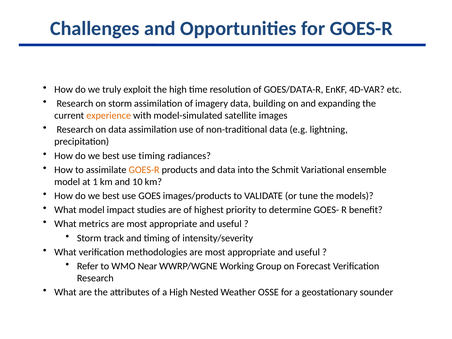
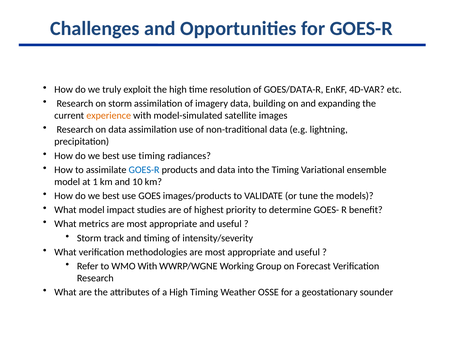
GOES-R at (144, 170) colour: orange -> blue
the Schmit: Schmit -> Timing
WMO Near: Near -> With
High Nested: Nested -> Timing
